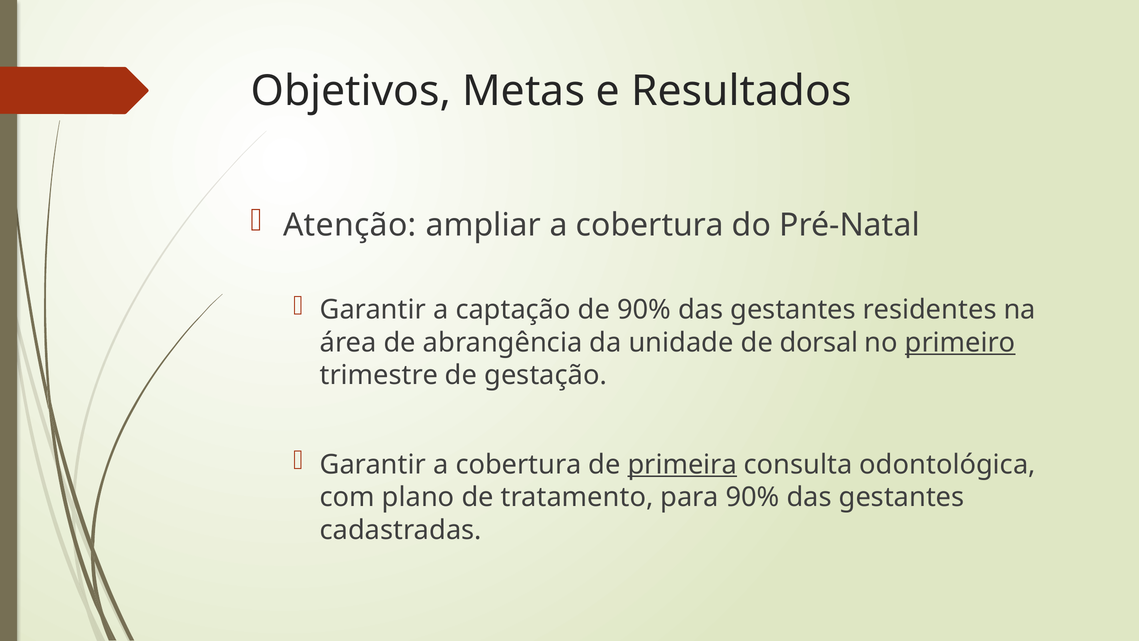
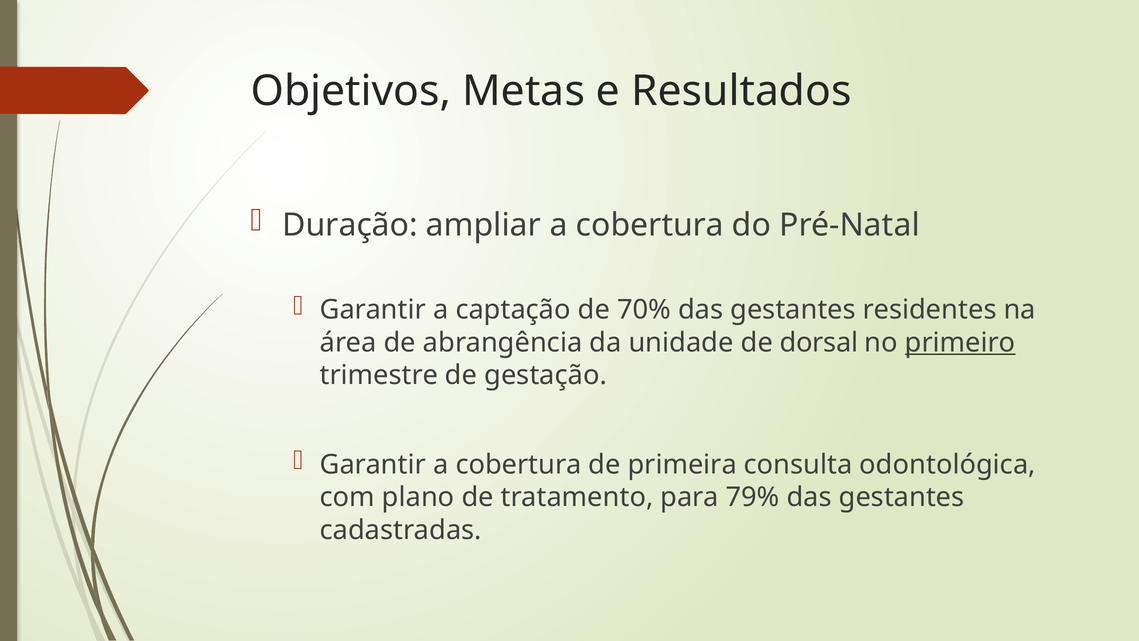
Atenção: Atenção -> Duração
de 90%: 90% -> 70%
primeira underline: present -> none
para 90%: 90% -> 79%
